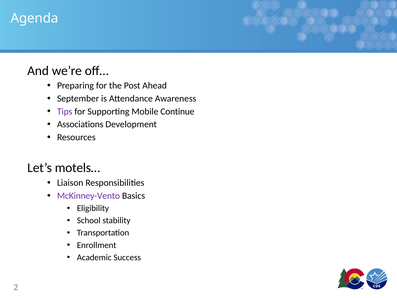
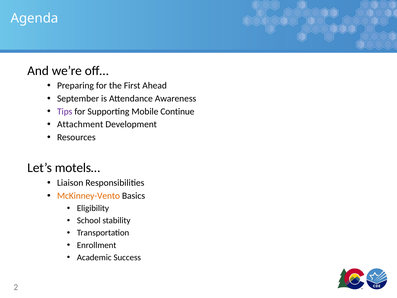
Post: Post -> First
Associations: Associations -> Attachment
McKinney-Vento colour: purple -> orange
